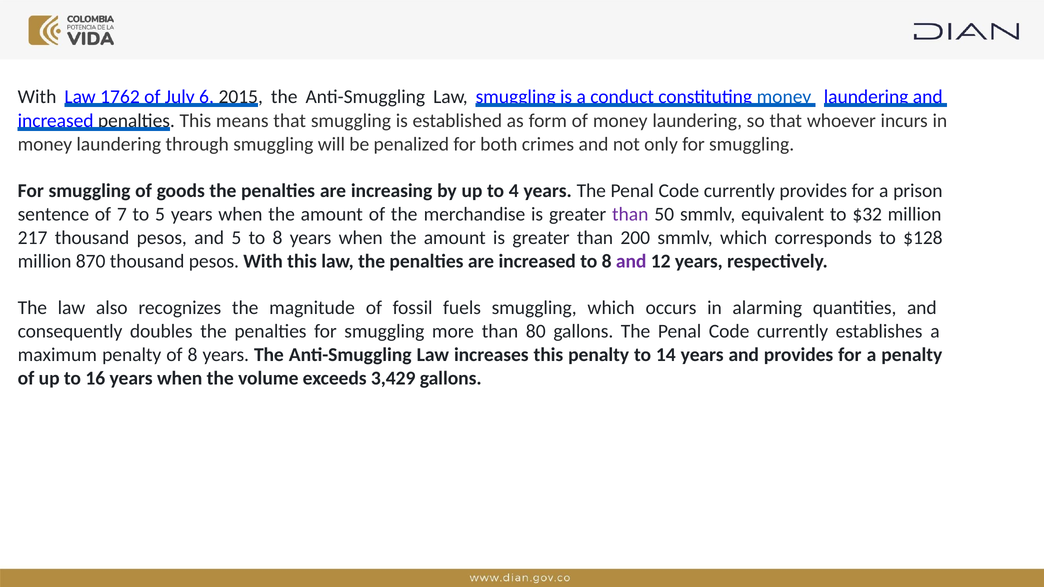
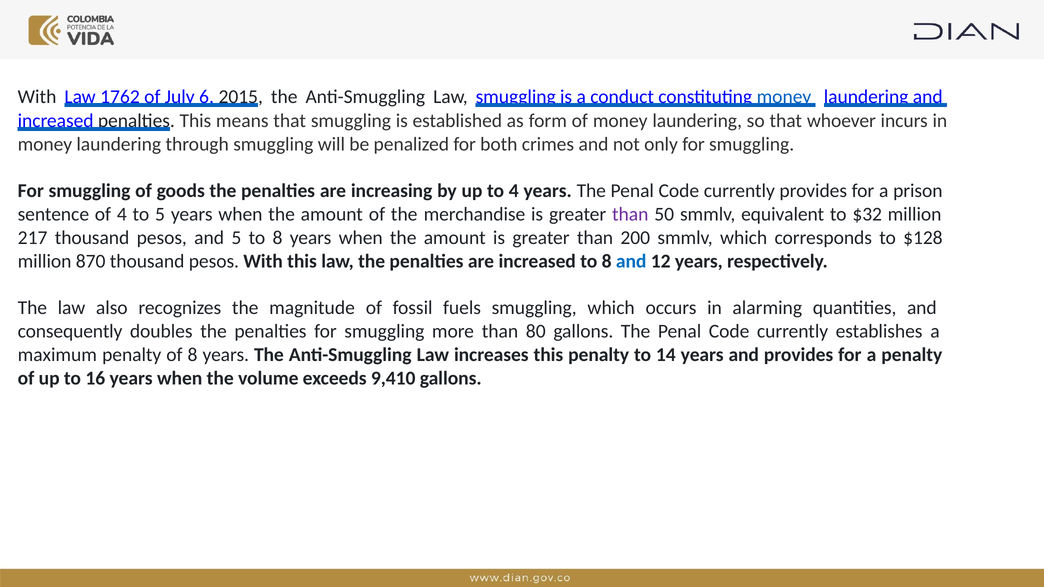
of 7: 7 -> 4
and at (631, 262) colour: purple -> blue
3,429: 3,429 -> 9,410
